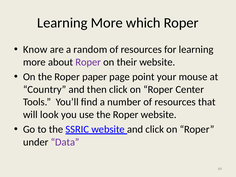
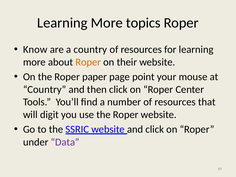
which: which -> topics
a random: random -> country
Roper at (88, 62) colour: purple -> orange
look: look -> digit
